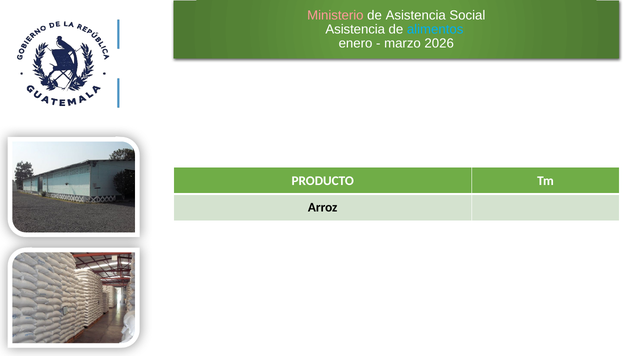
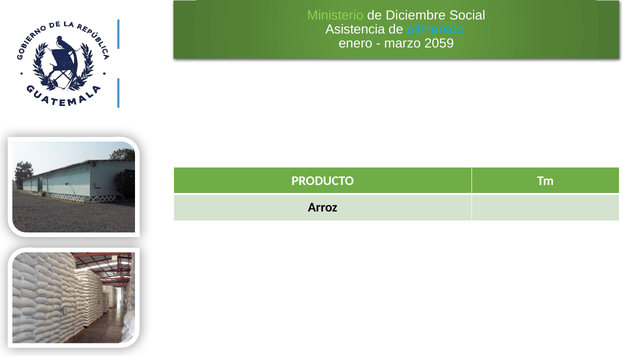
Ministerio colour: pink -> light green
de Asistencia: Asistencia -> Diciembre
2026: 2026 -> 2059
